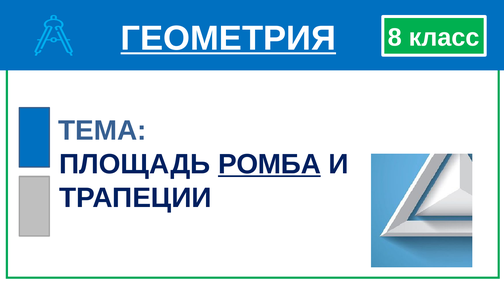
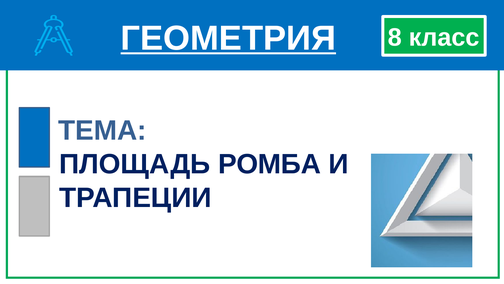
РОМБА underline: present -> none
